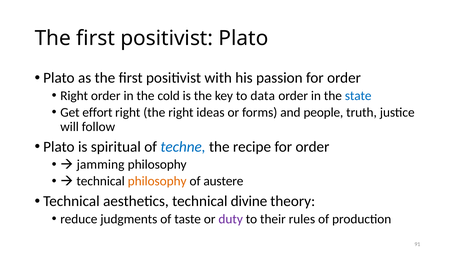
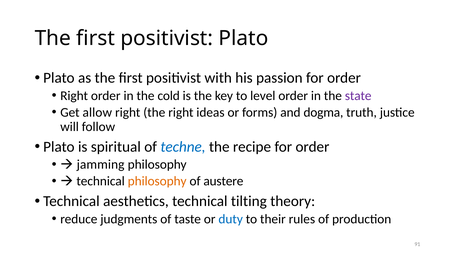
data: data -> level
state colour: blue -> purple
effort: effort -> allow
people: people -> dogma
divine: divine -> tilting
duty colour: purple -> blue
